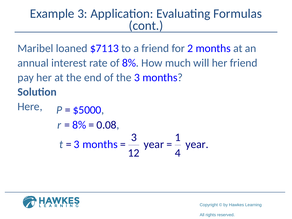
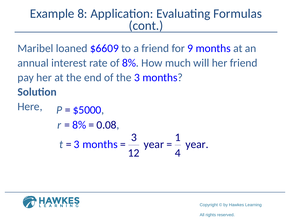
Example 3: 3 -> 8
$7113: $7113 -> $6609
2: 2 -> 9
